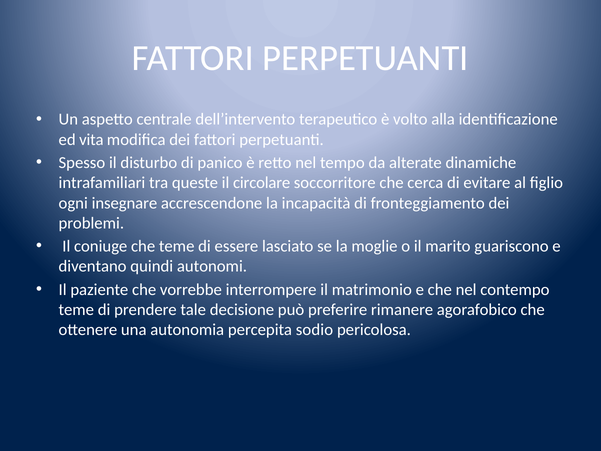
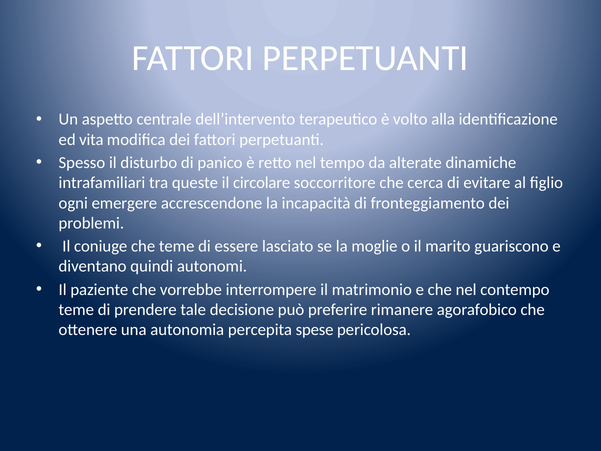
insegnare: insegnare -> emergere
sodio: sodio -> spese
